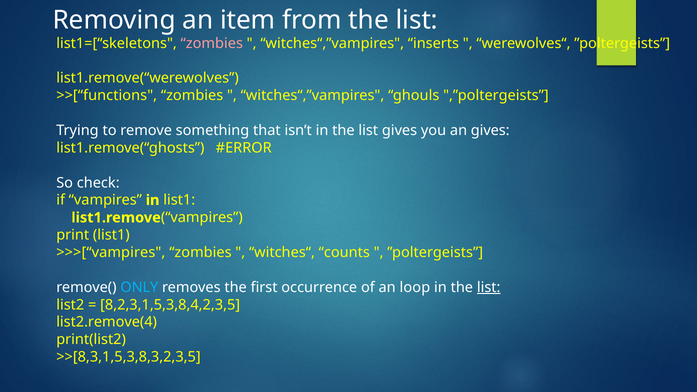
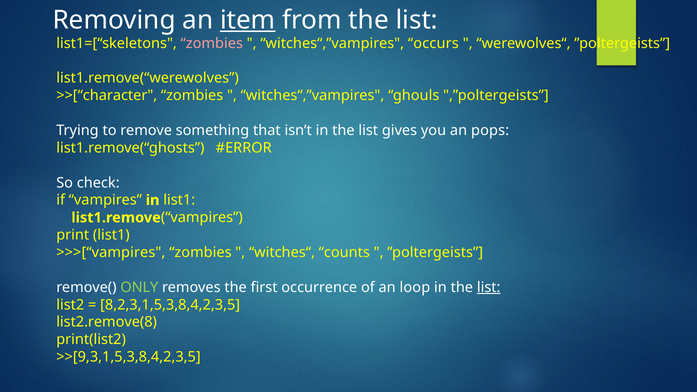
item underline: none -> present
inserts: inserts -> occurs
>>[“functions: >>[“functions -> >>[“character
an gives: gives -> pops
ONLY colour: light blue -> light green
list2.remove(4: list2.remove(4 -> list2.remove(8
>>[8,3,1,5,3,8,3,2,3,5: >>[8,3,1,5,3,8,3,2,3,5 -> >>[9,3,1,5,3,8,4,2,3,5
